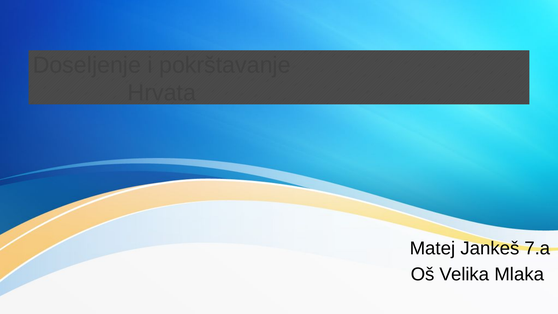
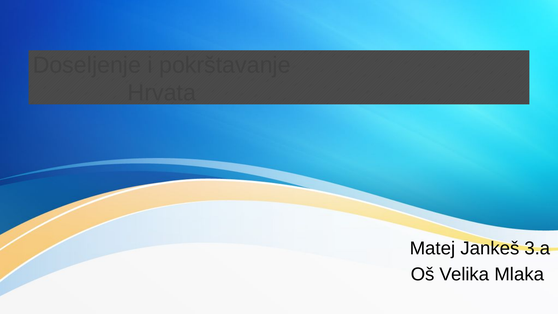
7.a: 7.a -> 3.a
